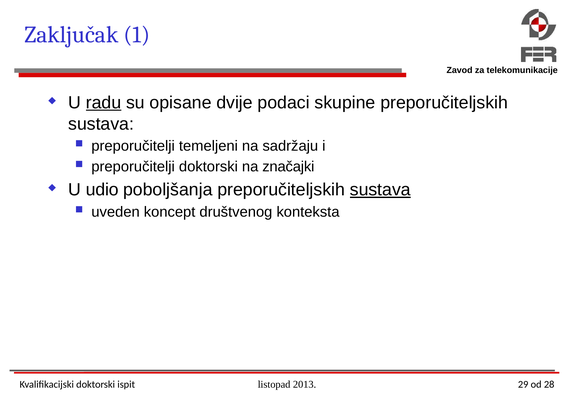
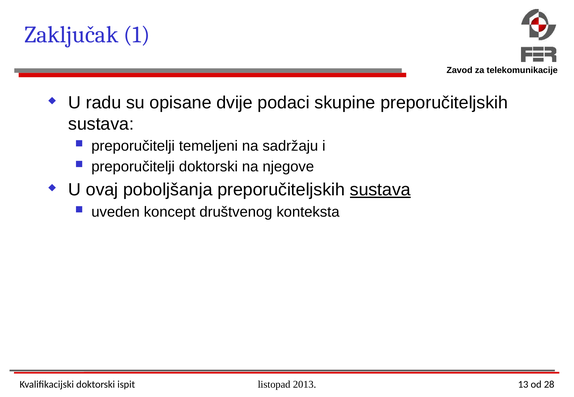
radu underline: present -> none
značajki: značajki -> njegove
udio: udio -> ovaj
29: 29 -> 13
